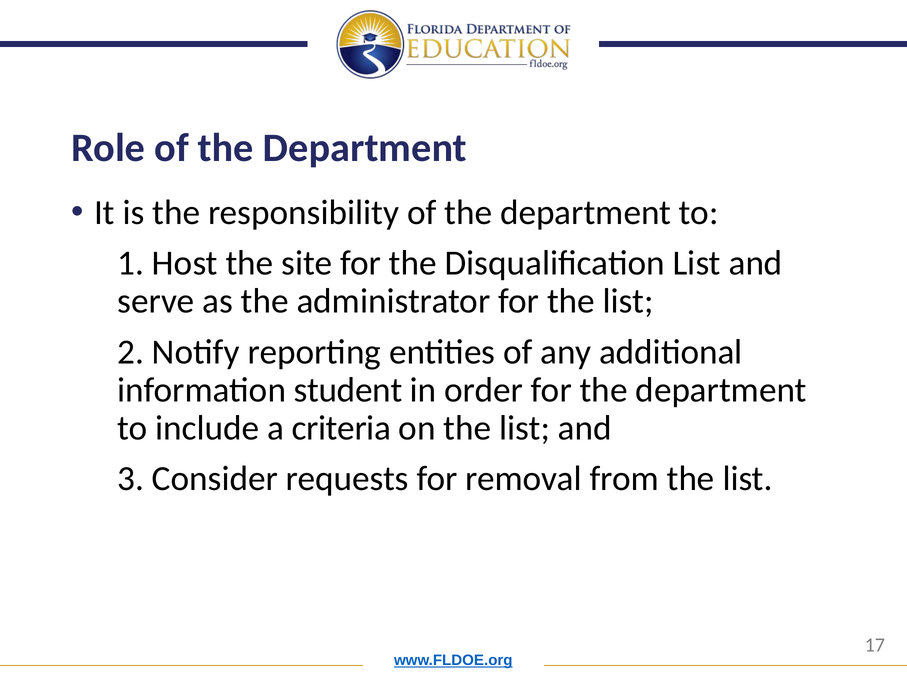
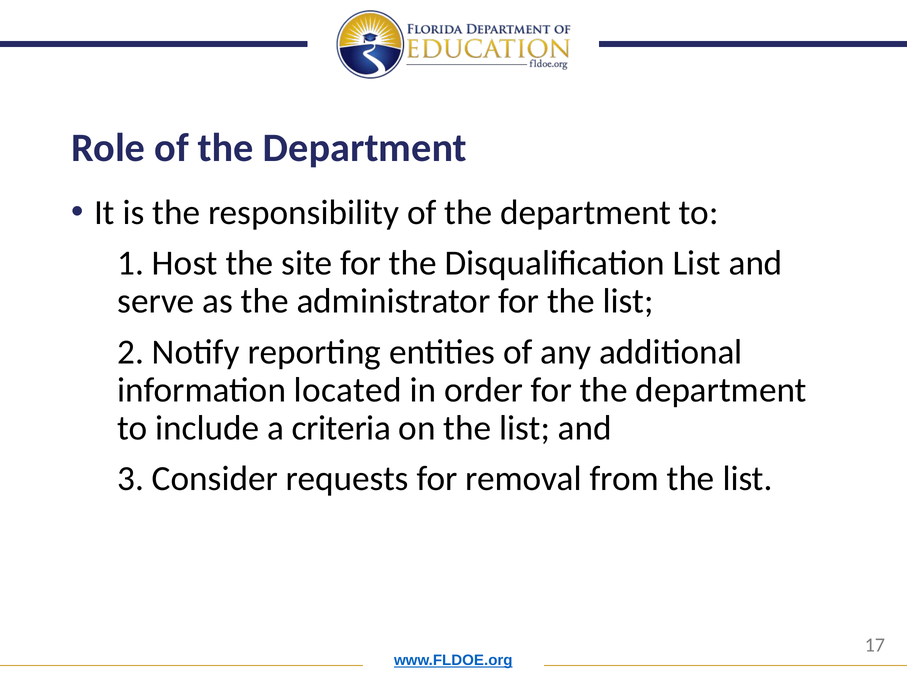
student: student -> located
